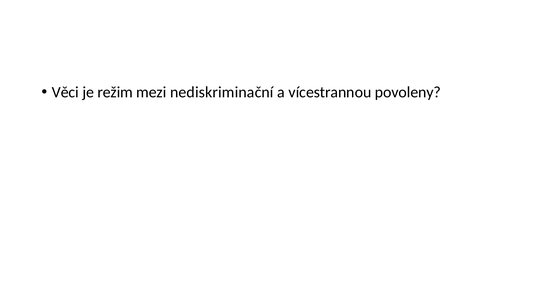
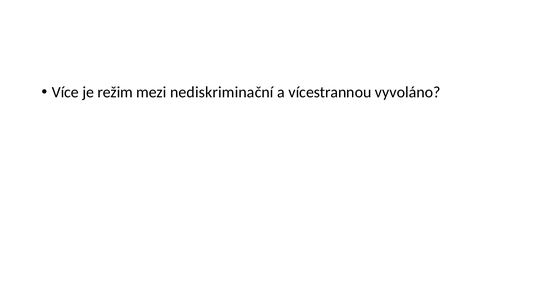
Věci: Věci -> Více
povoleny: povoleny -> vyvoláno
